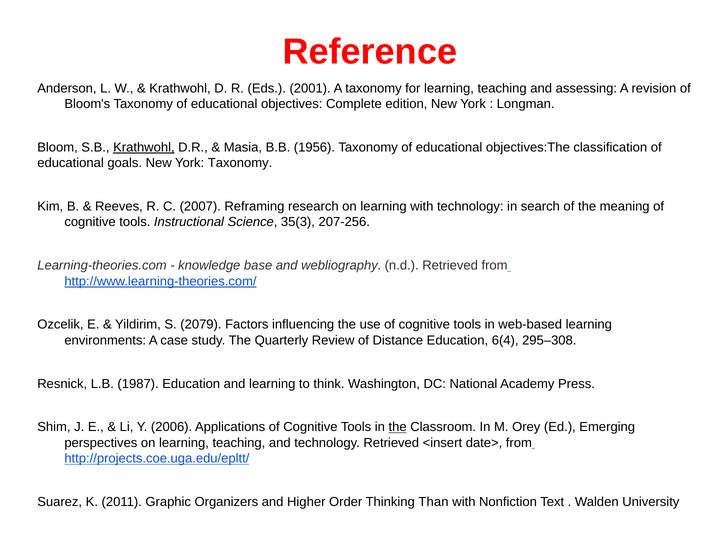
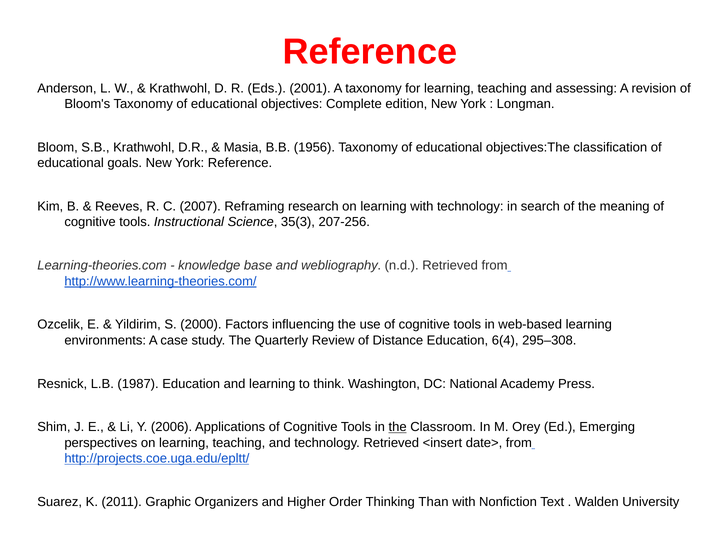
Krathwohl at (144, 147) underline: present -> none
York Taxonomy: Taxonomy -> Reference
2079: 2079 -> 2000
